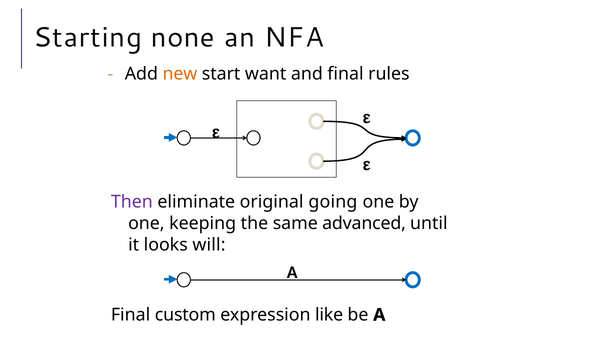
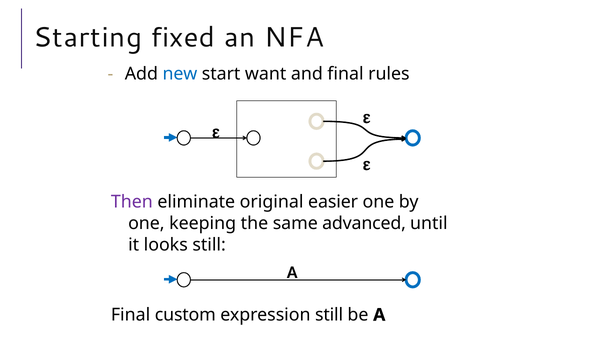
none: none -> fixed
new colour: orange -> blue
going: going -> easier
looks will: will -> still
expression like: like -> still
